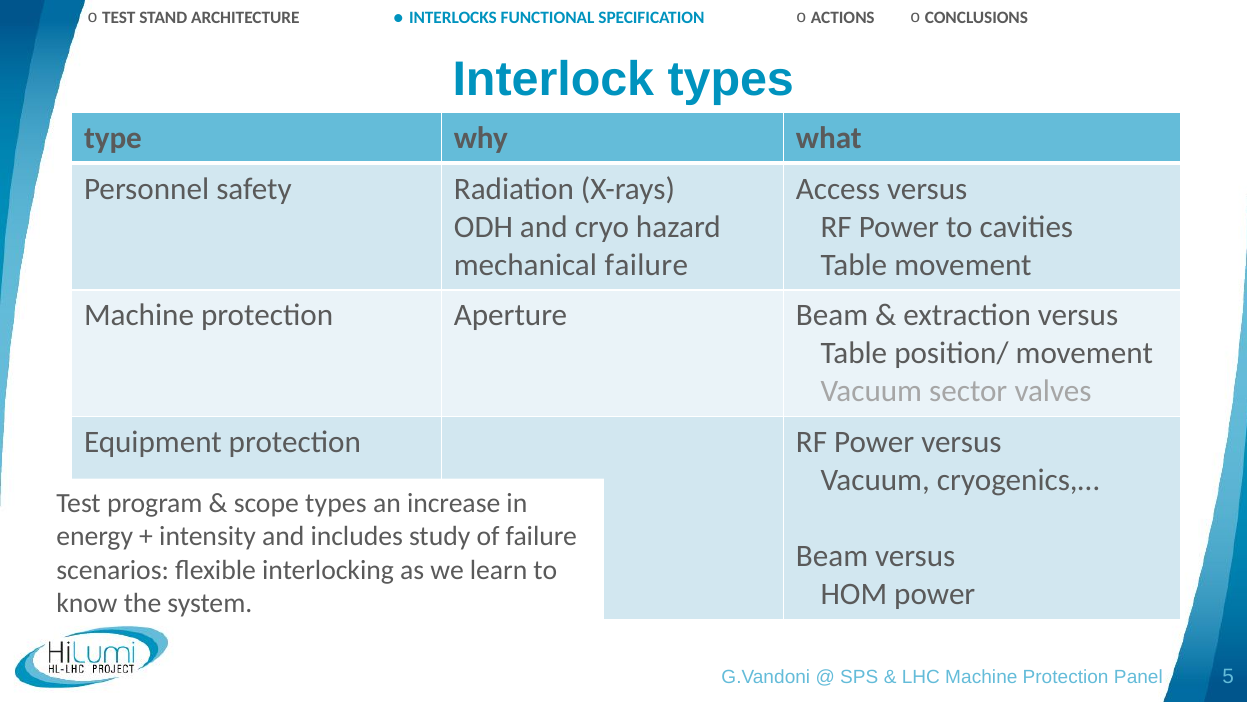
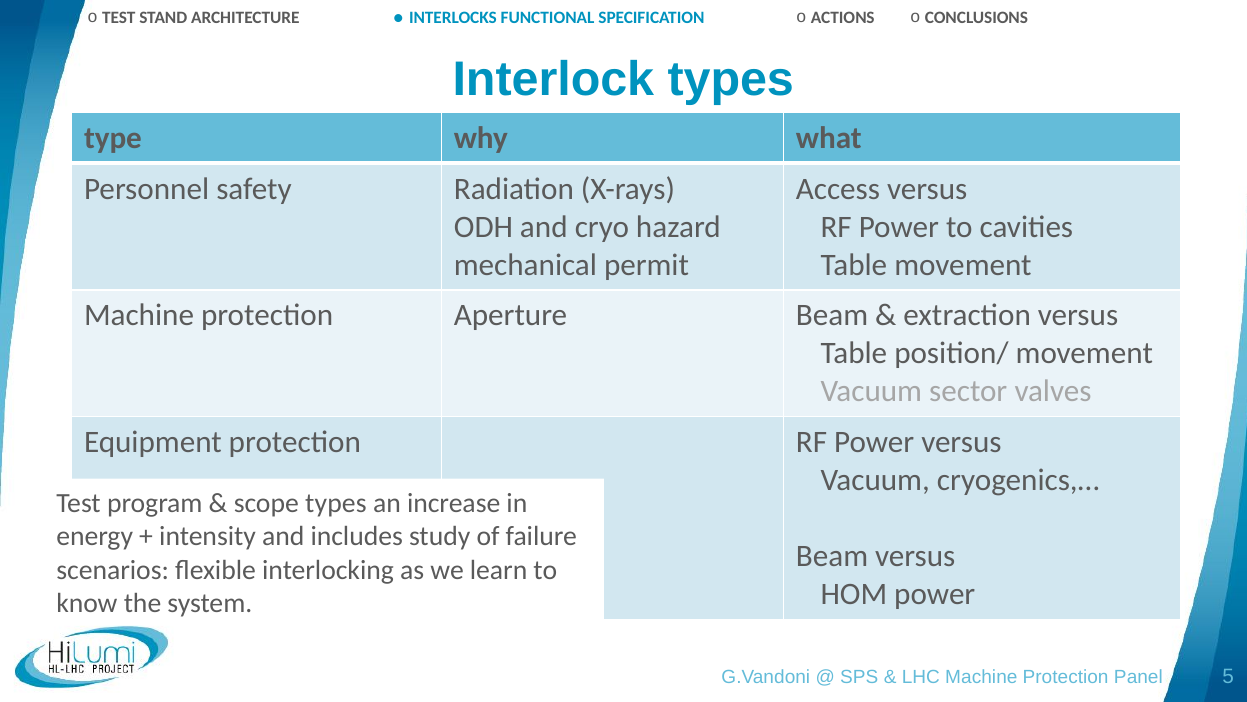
mechanical failure: failure -> permit
